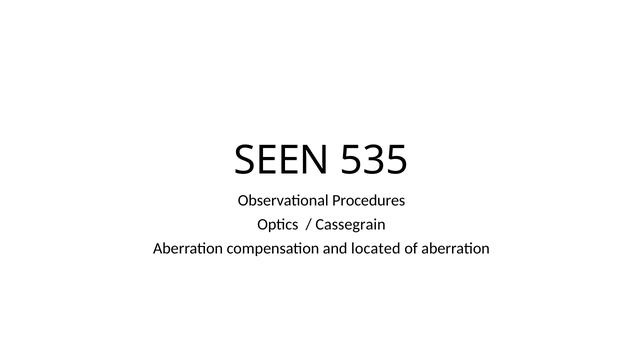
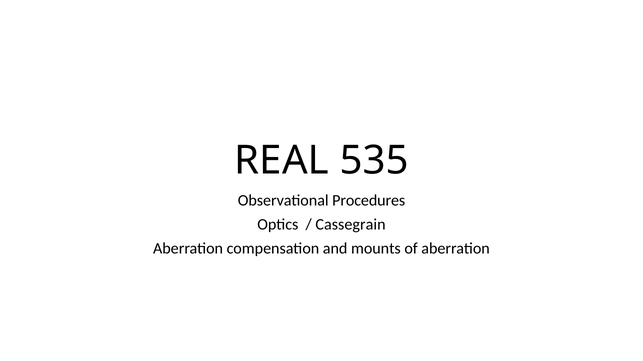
SEEN: SEEN -> REAL
located: located -> mounts
